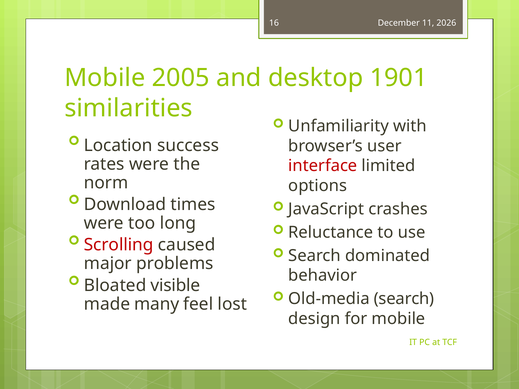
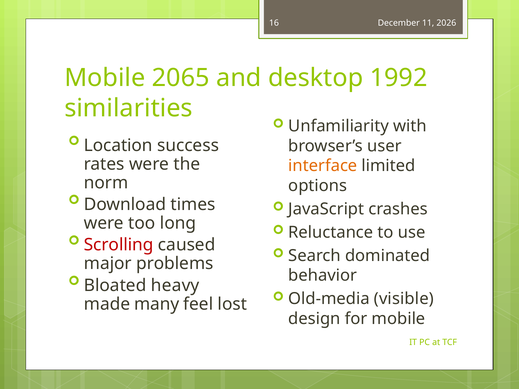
2005: 2005 -> 2065
1901: 1901 -> 1992
interface colour: red -> orange
visible: visible -> heavy
Old-media search: search -> visible
